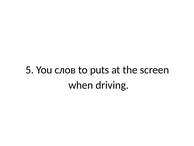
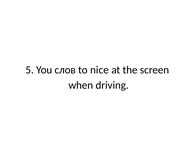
puts: puts -> nice
